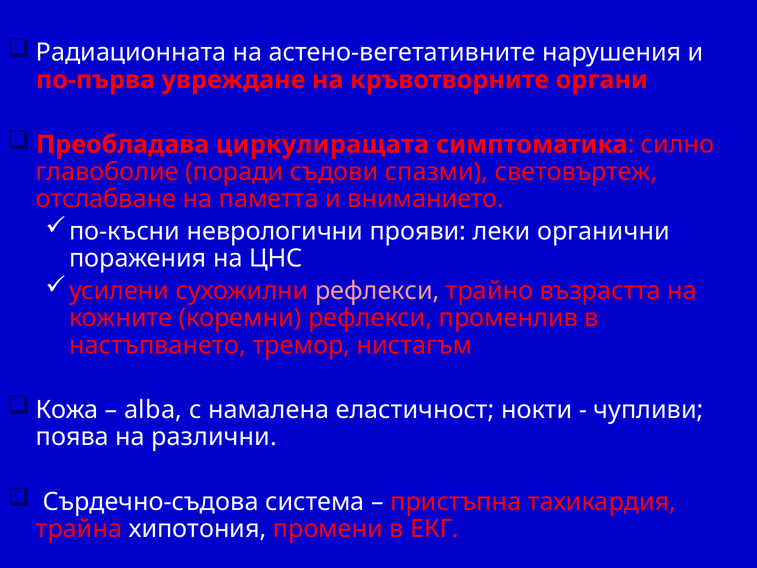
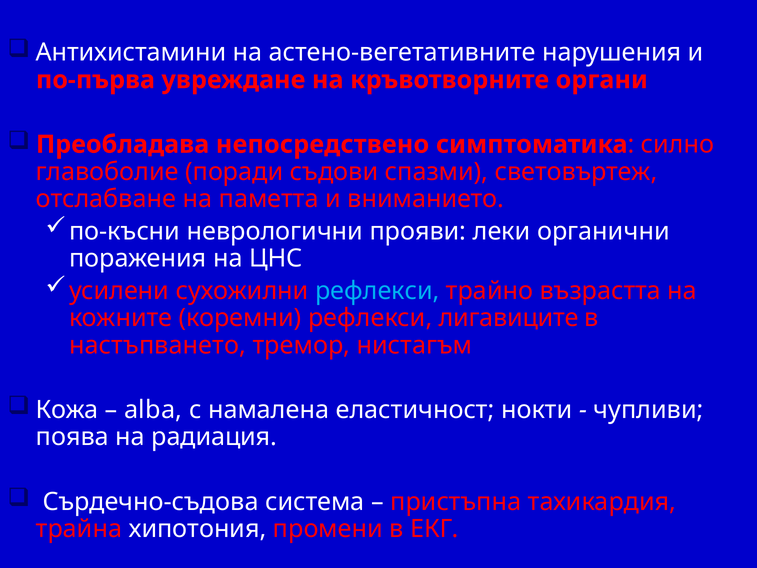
Радиационната: Радиационната -> Антихистамини
циркулиращата: циркулиращата -> непосредствено
рефлекси at (377, 291) colour: pink -> light blue
променлив: променлив -> лигавиците
различни: различни -> радиация
